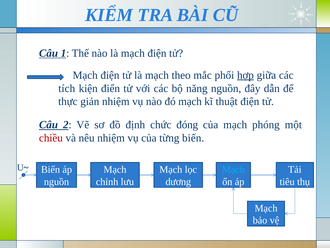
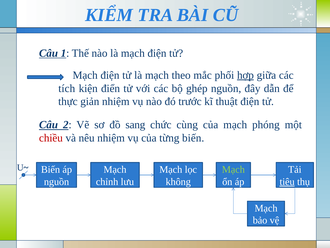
năng: năng -> ghép
đó mạch: mạch -> trước
định: định -> sang
đóng: đóng -> cùng
Mạch at (233, 169) colour: light blue -> light green
dương: dương -> không
tiêu underline: none -> present
